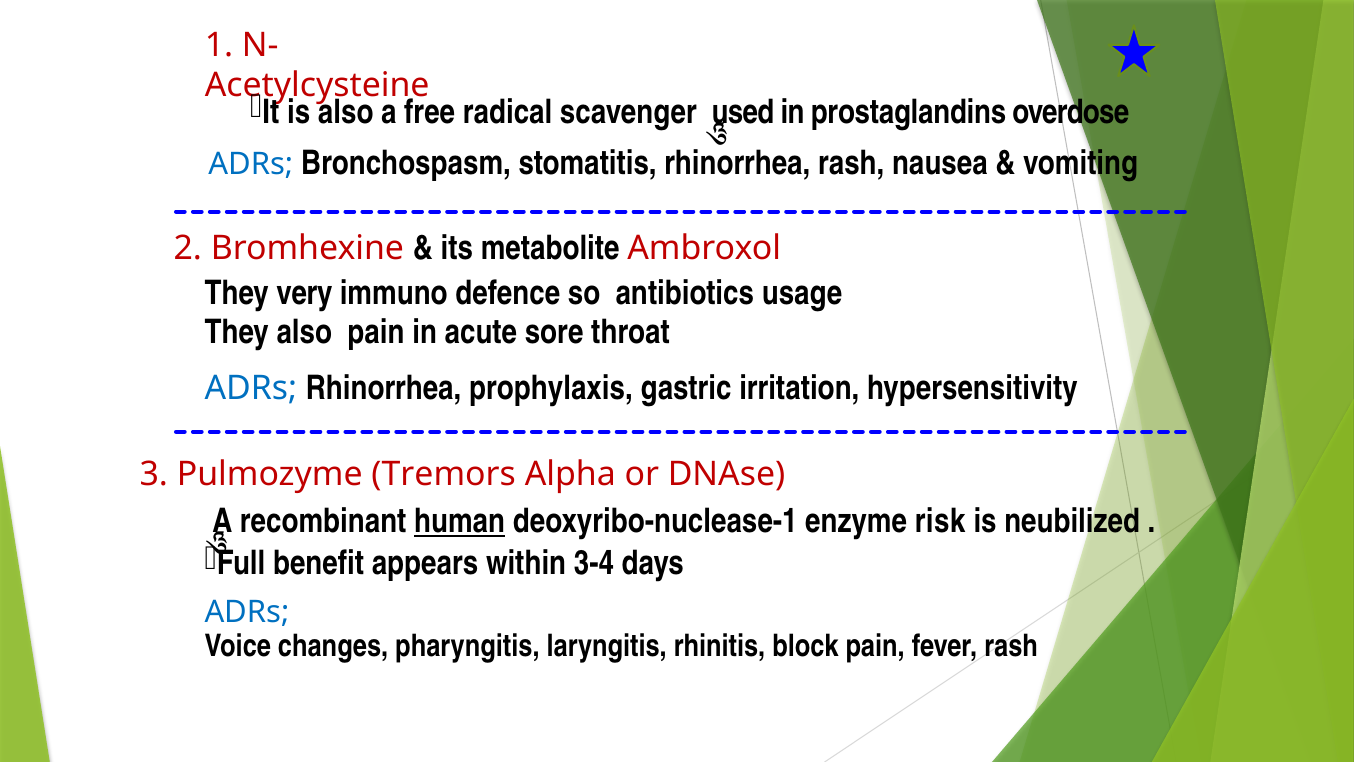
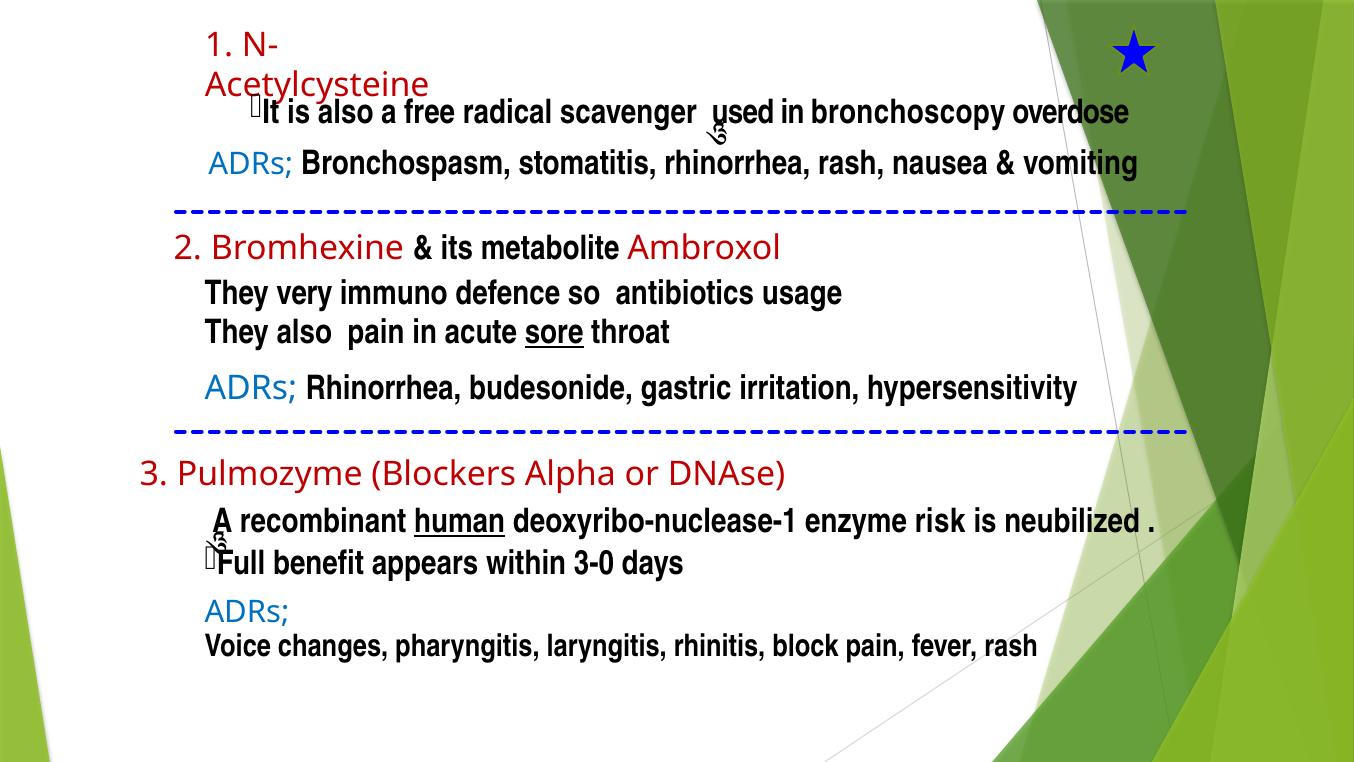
prostaglandins: prostaglandins -> bronchoscopy
sore underline: none -> present
prophylaxis: prophylaxis -> budesonide
Tremors: Tremors -> Blockers
3-4: 3-4 -> 3-0
